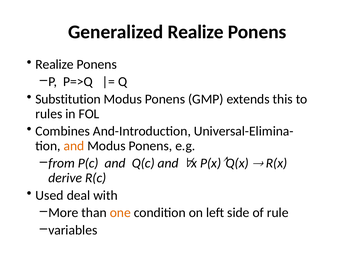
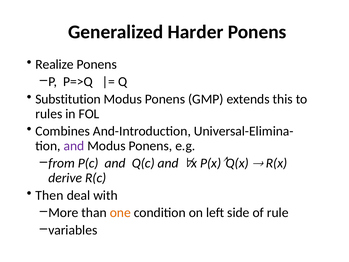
Generalized Realize: Realize -> Harder
and at (74, 146) colour: orange -> purple
Used: Used -> Then
